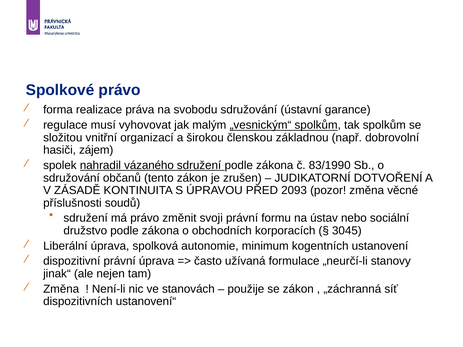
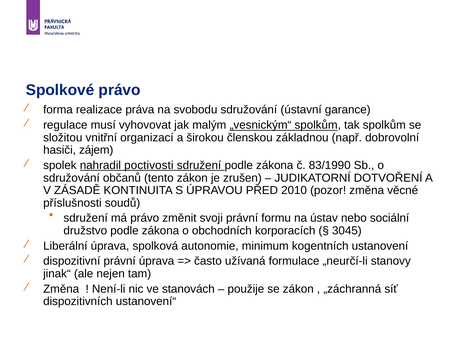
vázaného: vázaného -> poctivosti
2093: 2093 -> 2010
